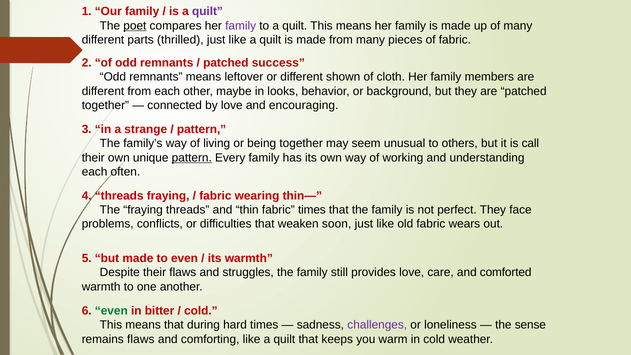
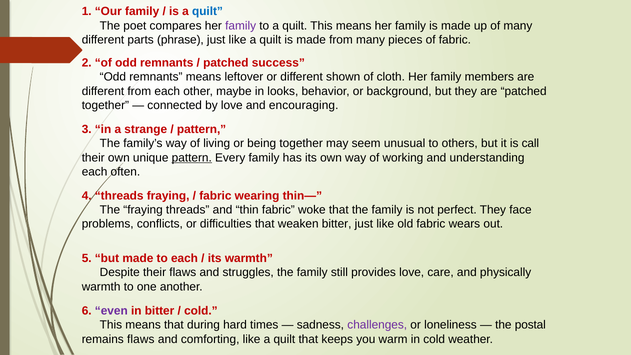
quilt at (207, 11) colour: purple -> blue
poet underline: present -> none
thrilled: thrilled -> phrase
fabric times: times -> woke
weaken soon: soon -> bitter
to even: even -> each
comforted: comforted -> physically
even at (111, 311) colour: green -> purple
sense: sense -> postal
